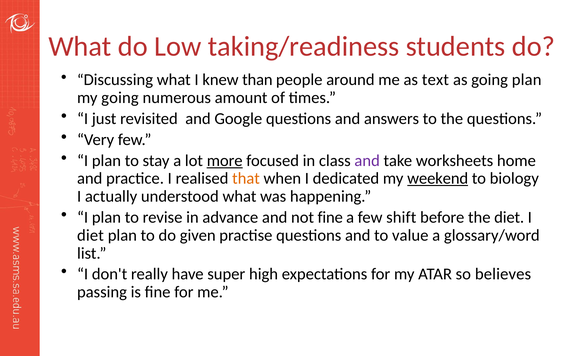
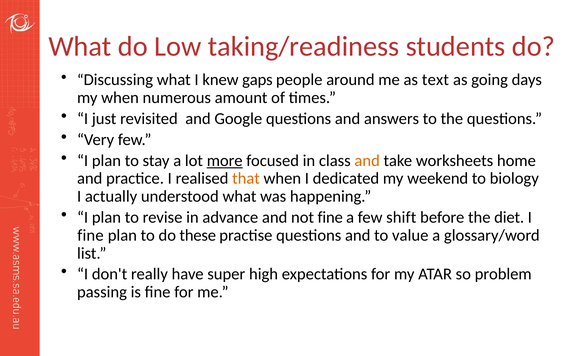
than: than -> gaps
going plan: plan -> days
my going: going -> when
and at (367, 160) colour: purple -> orange
weekend underline: present -> none
diet at (90, 235): diet -> fine
given: given -> these
believes: believes -> problem
